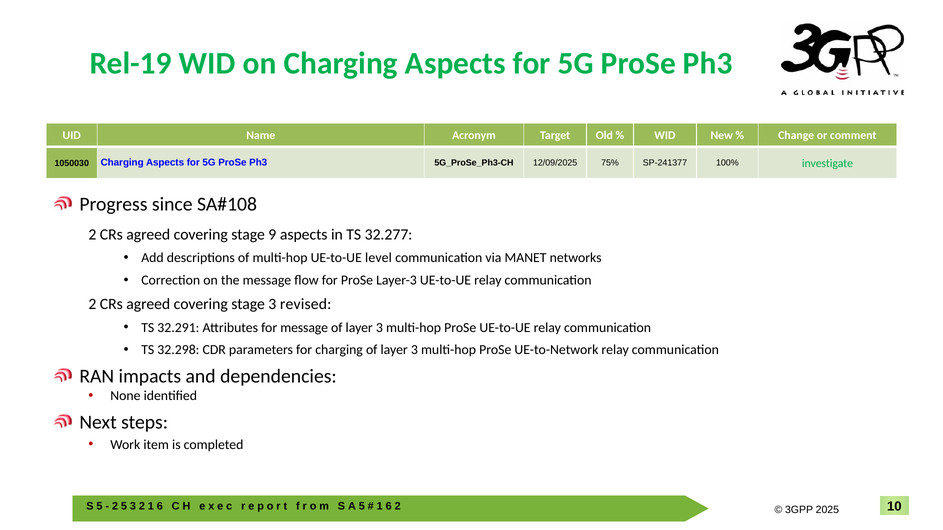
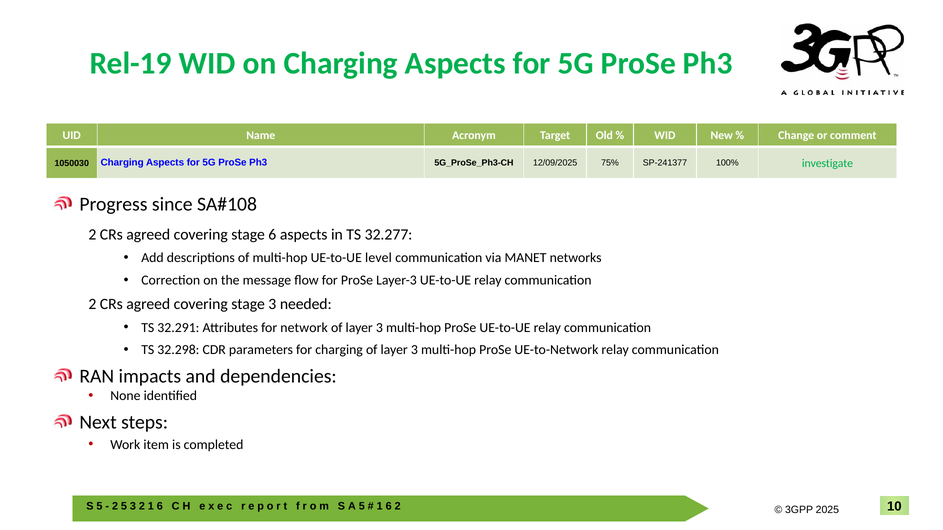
stage 9: 9 -> 6
revised: revised -> needed
for message: message -> network
